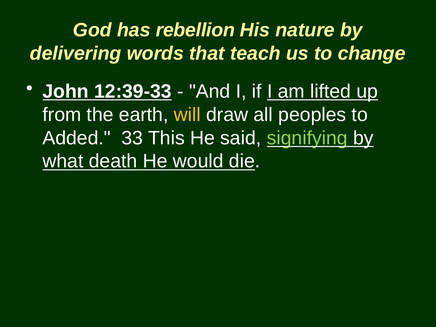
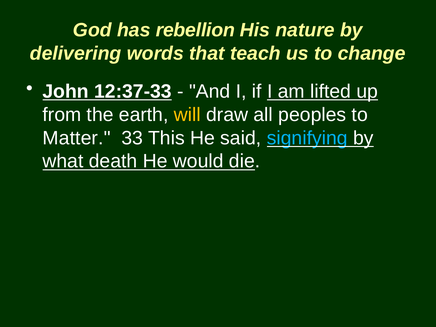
12:39-33: 12:39-33 -> 12:37-33
Added: Added -> Matter
signifying colour: light green -> light blue
